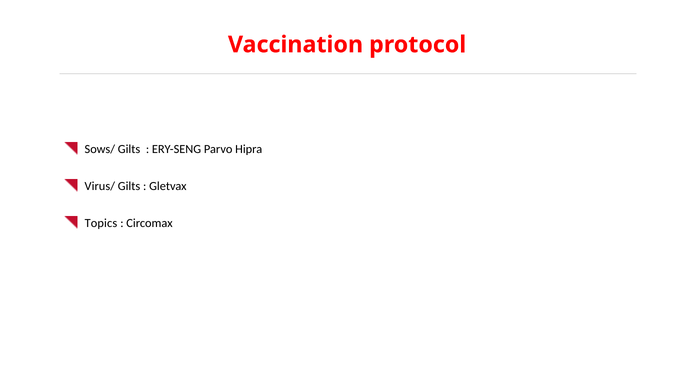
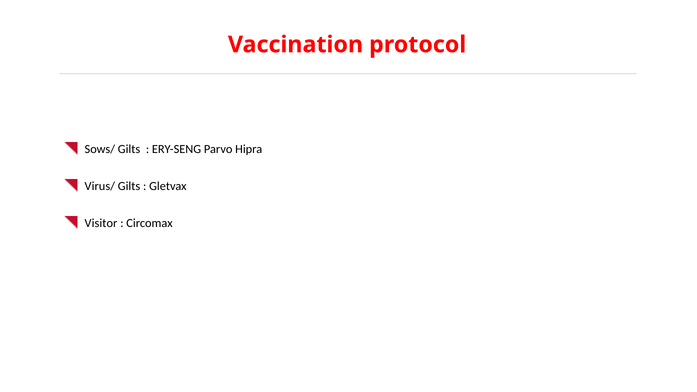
Topics: Topics -> Visitor
